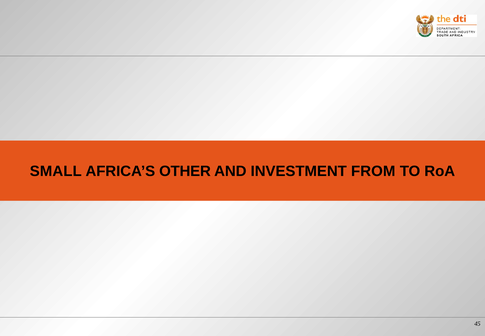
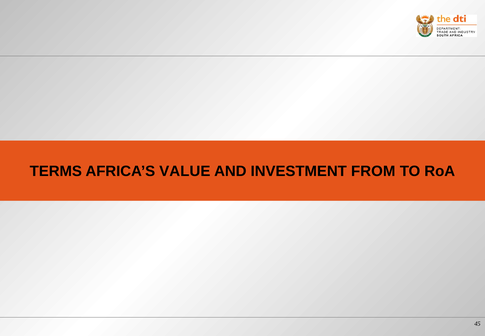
SMALL: SMALL -> TERMS
OTHER: OTHER -> VALUE
